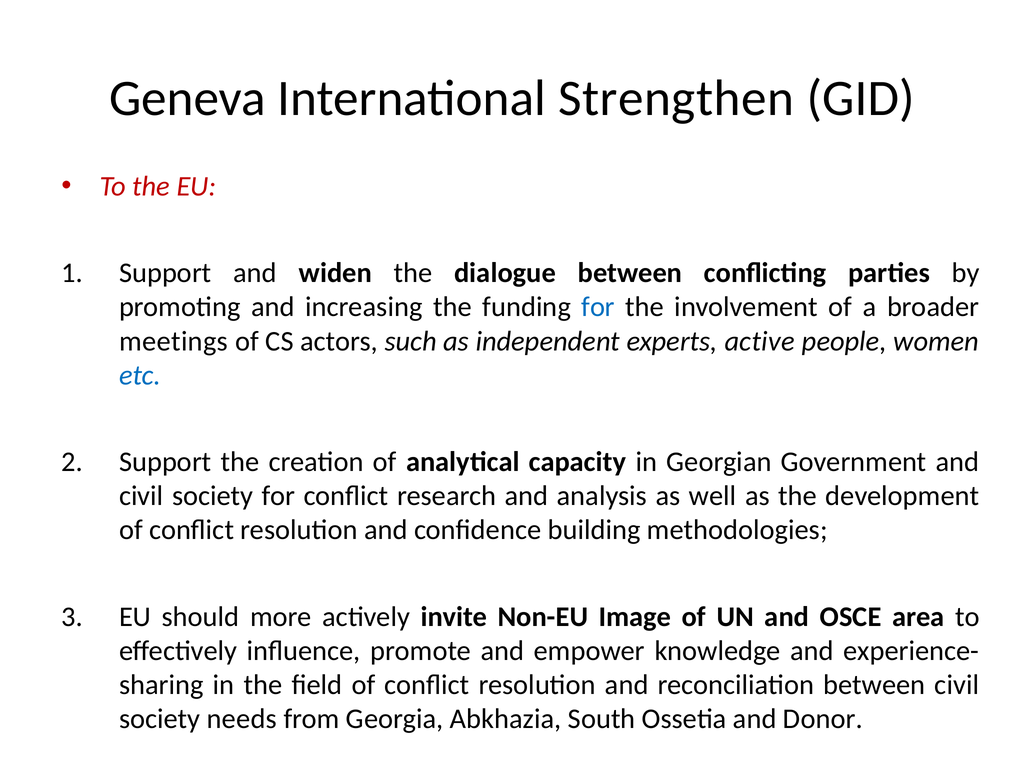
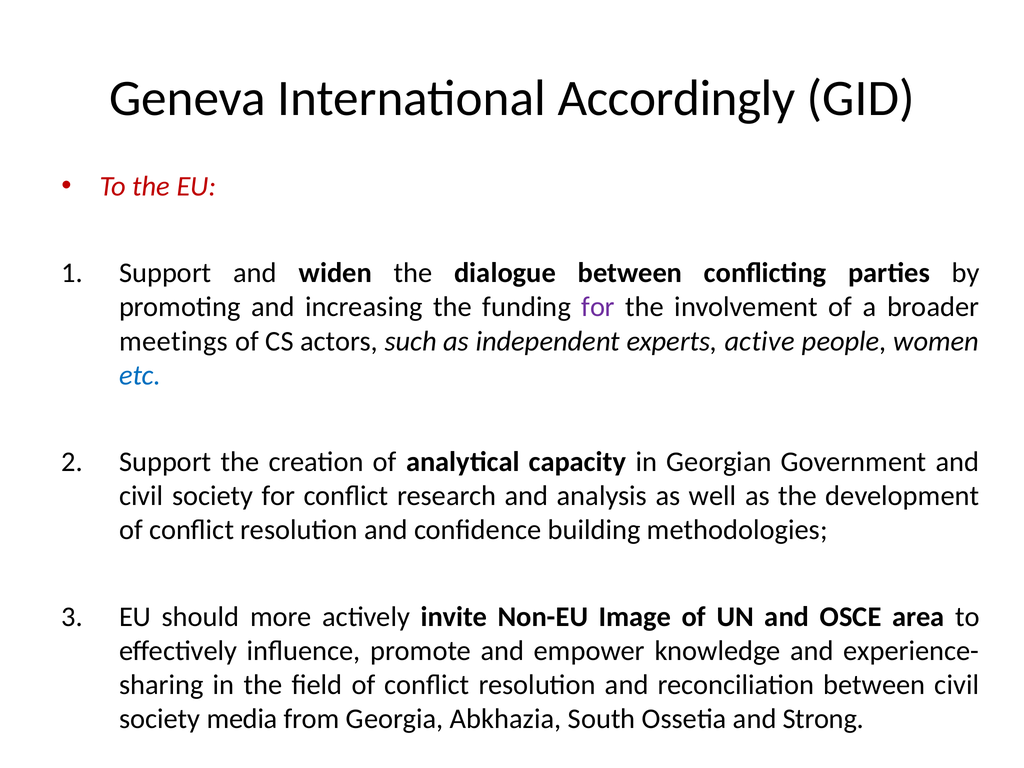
Strengthen: Strengthen -> Accordingly
for at (598, 307) colour: blue -> purple
needs: needs -> media
Donor: Donor -> Strong
